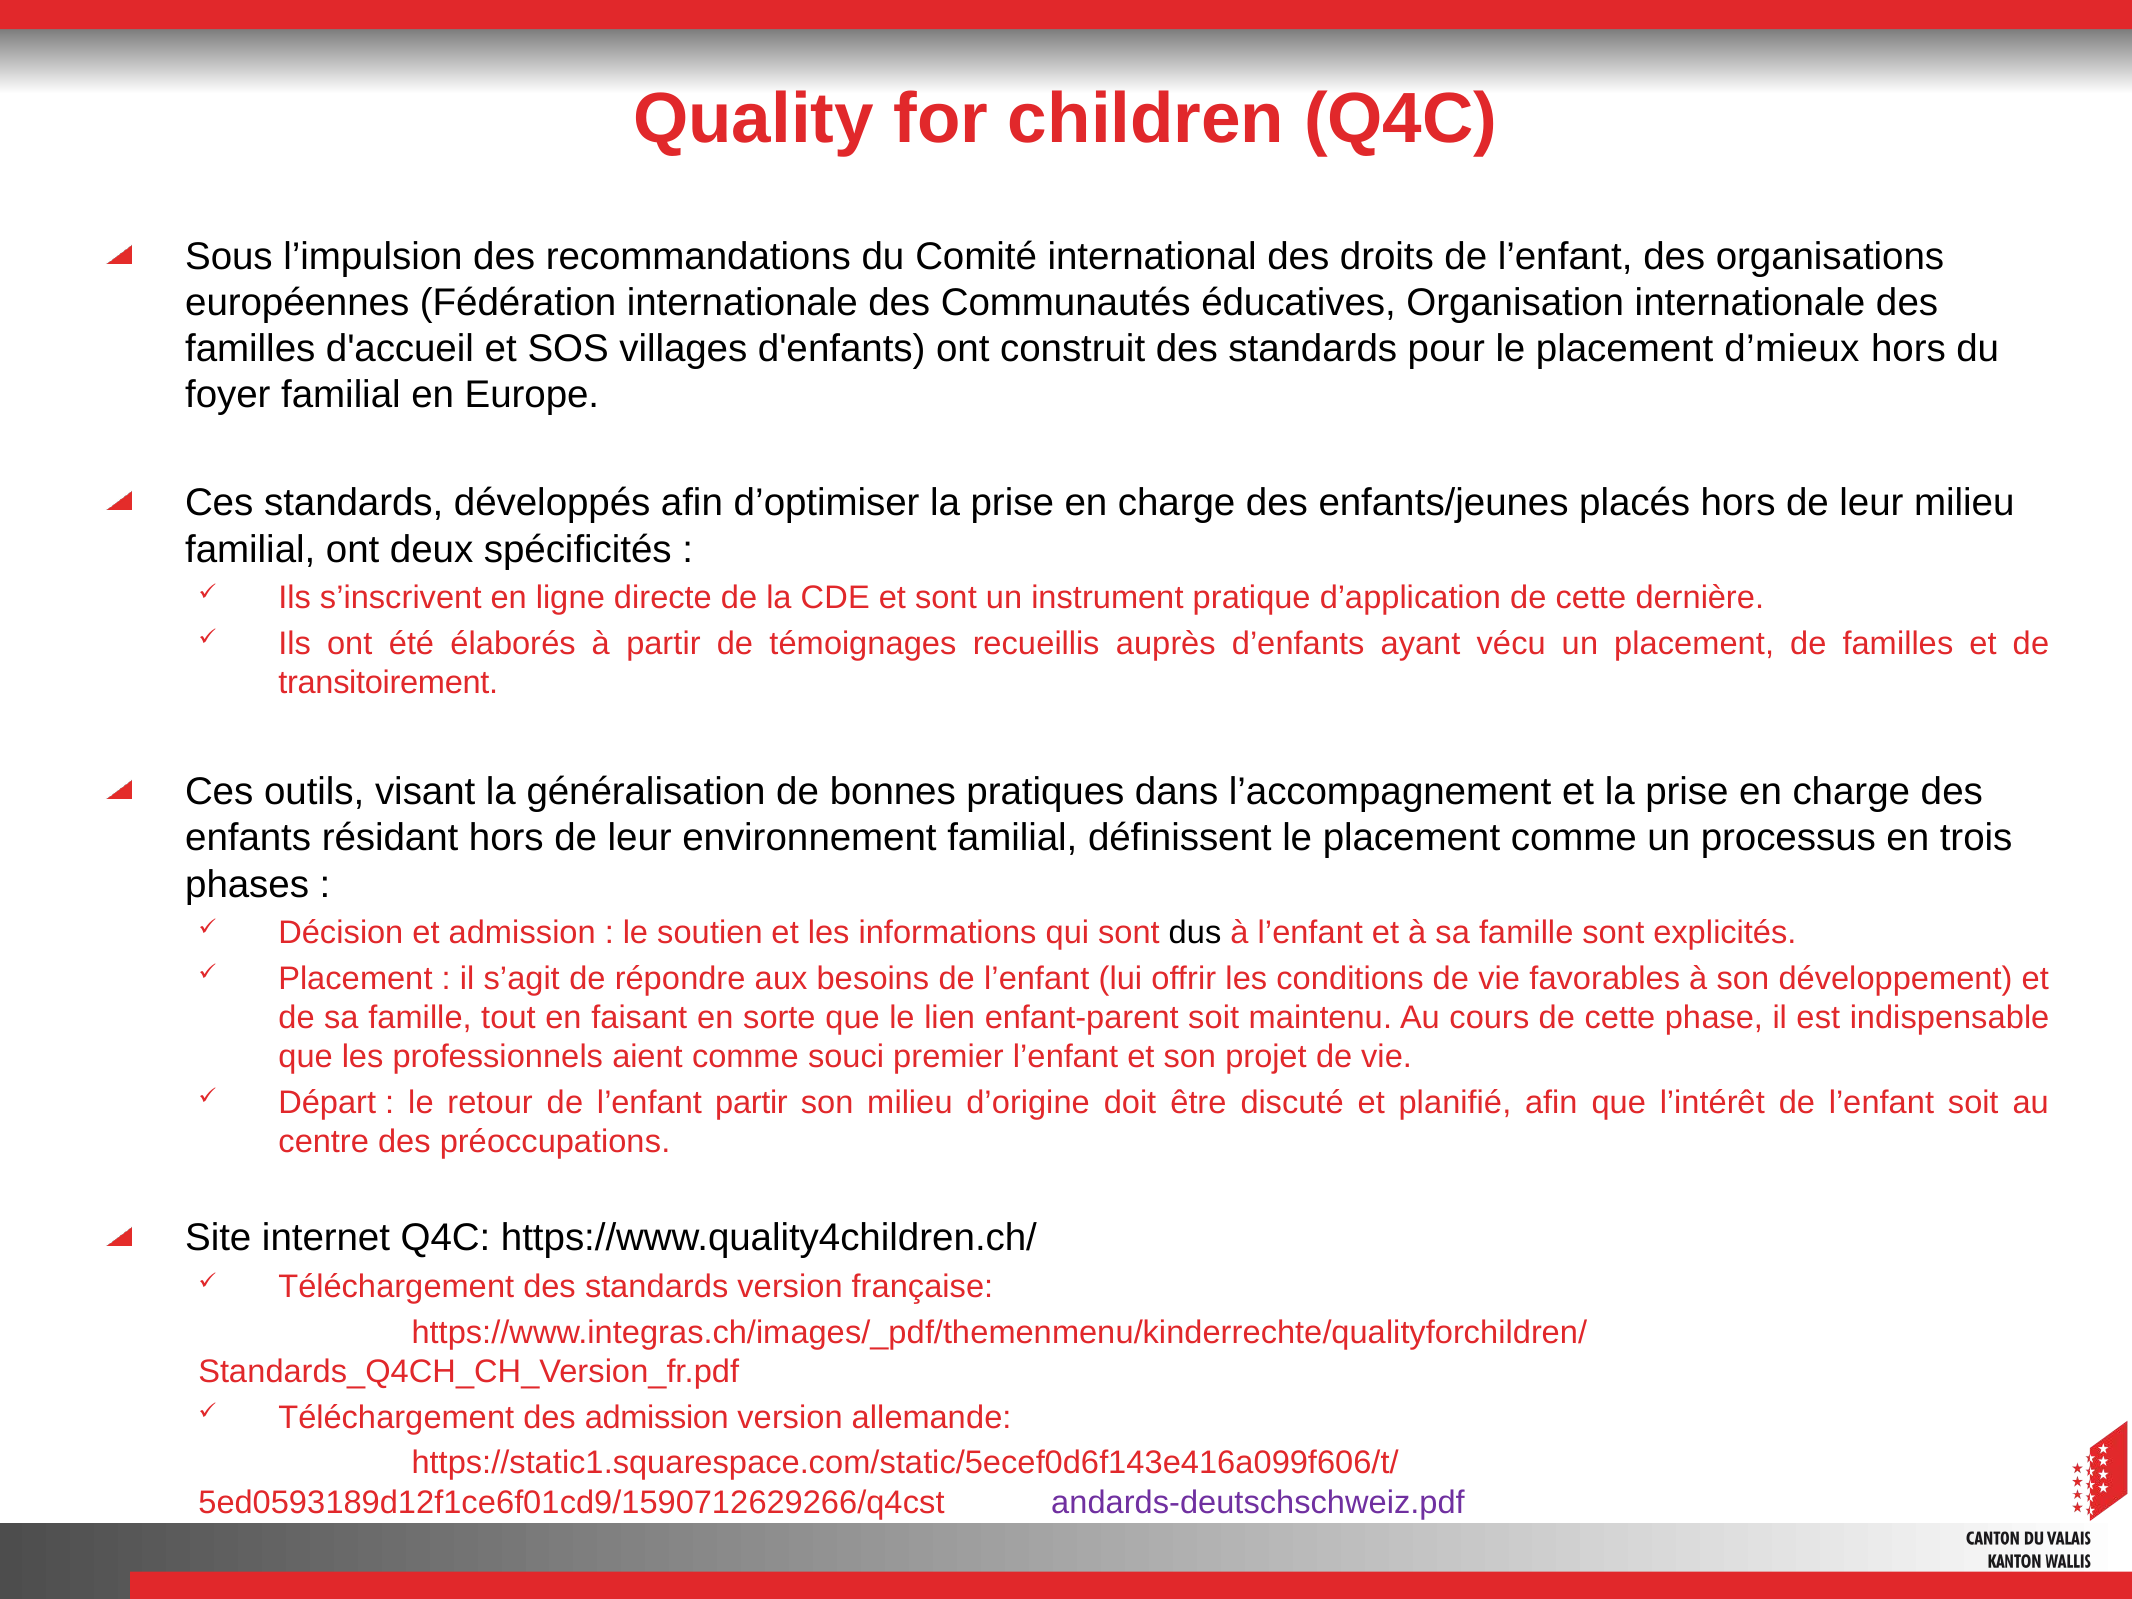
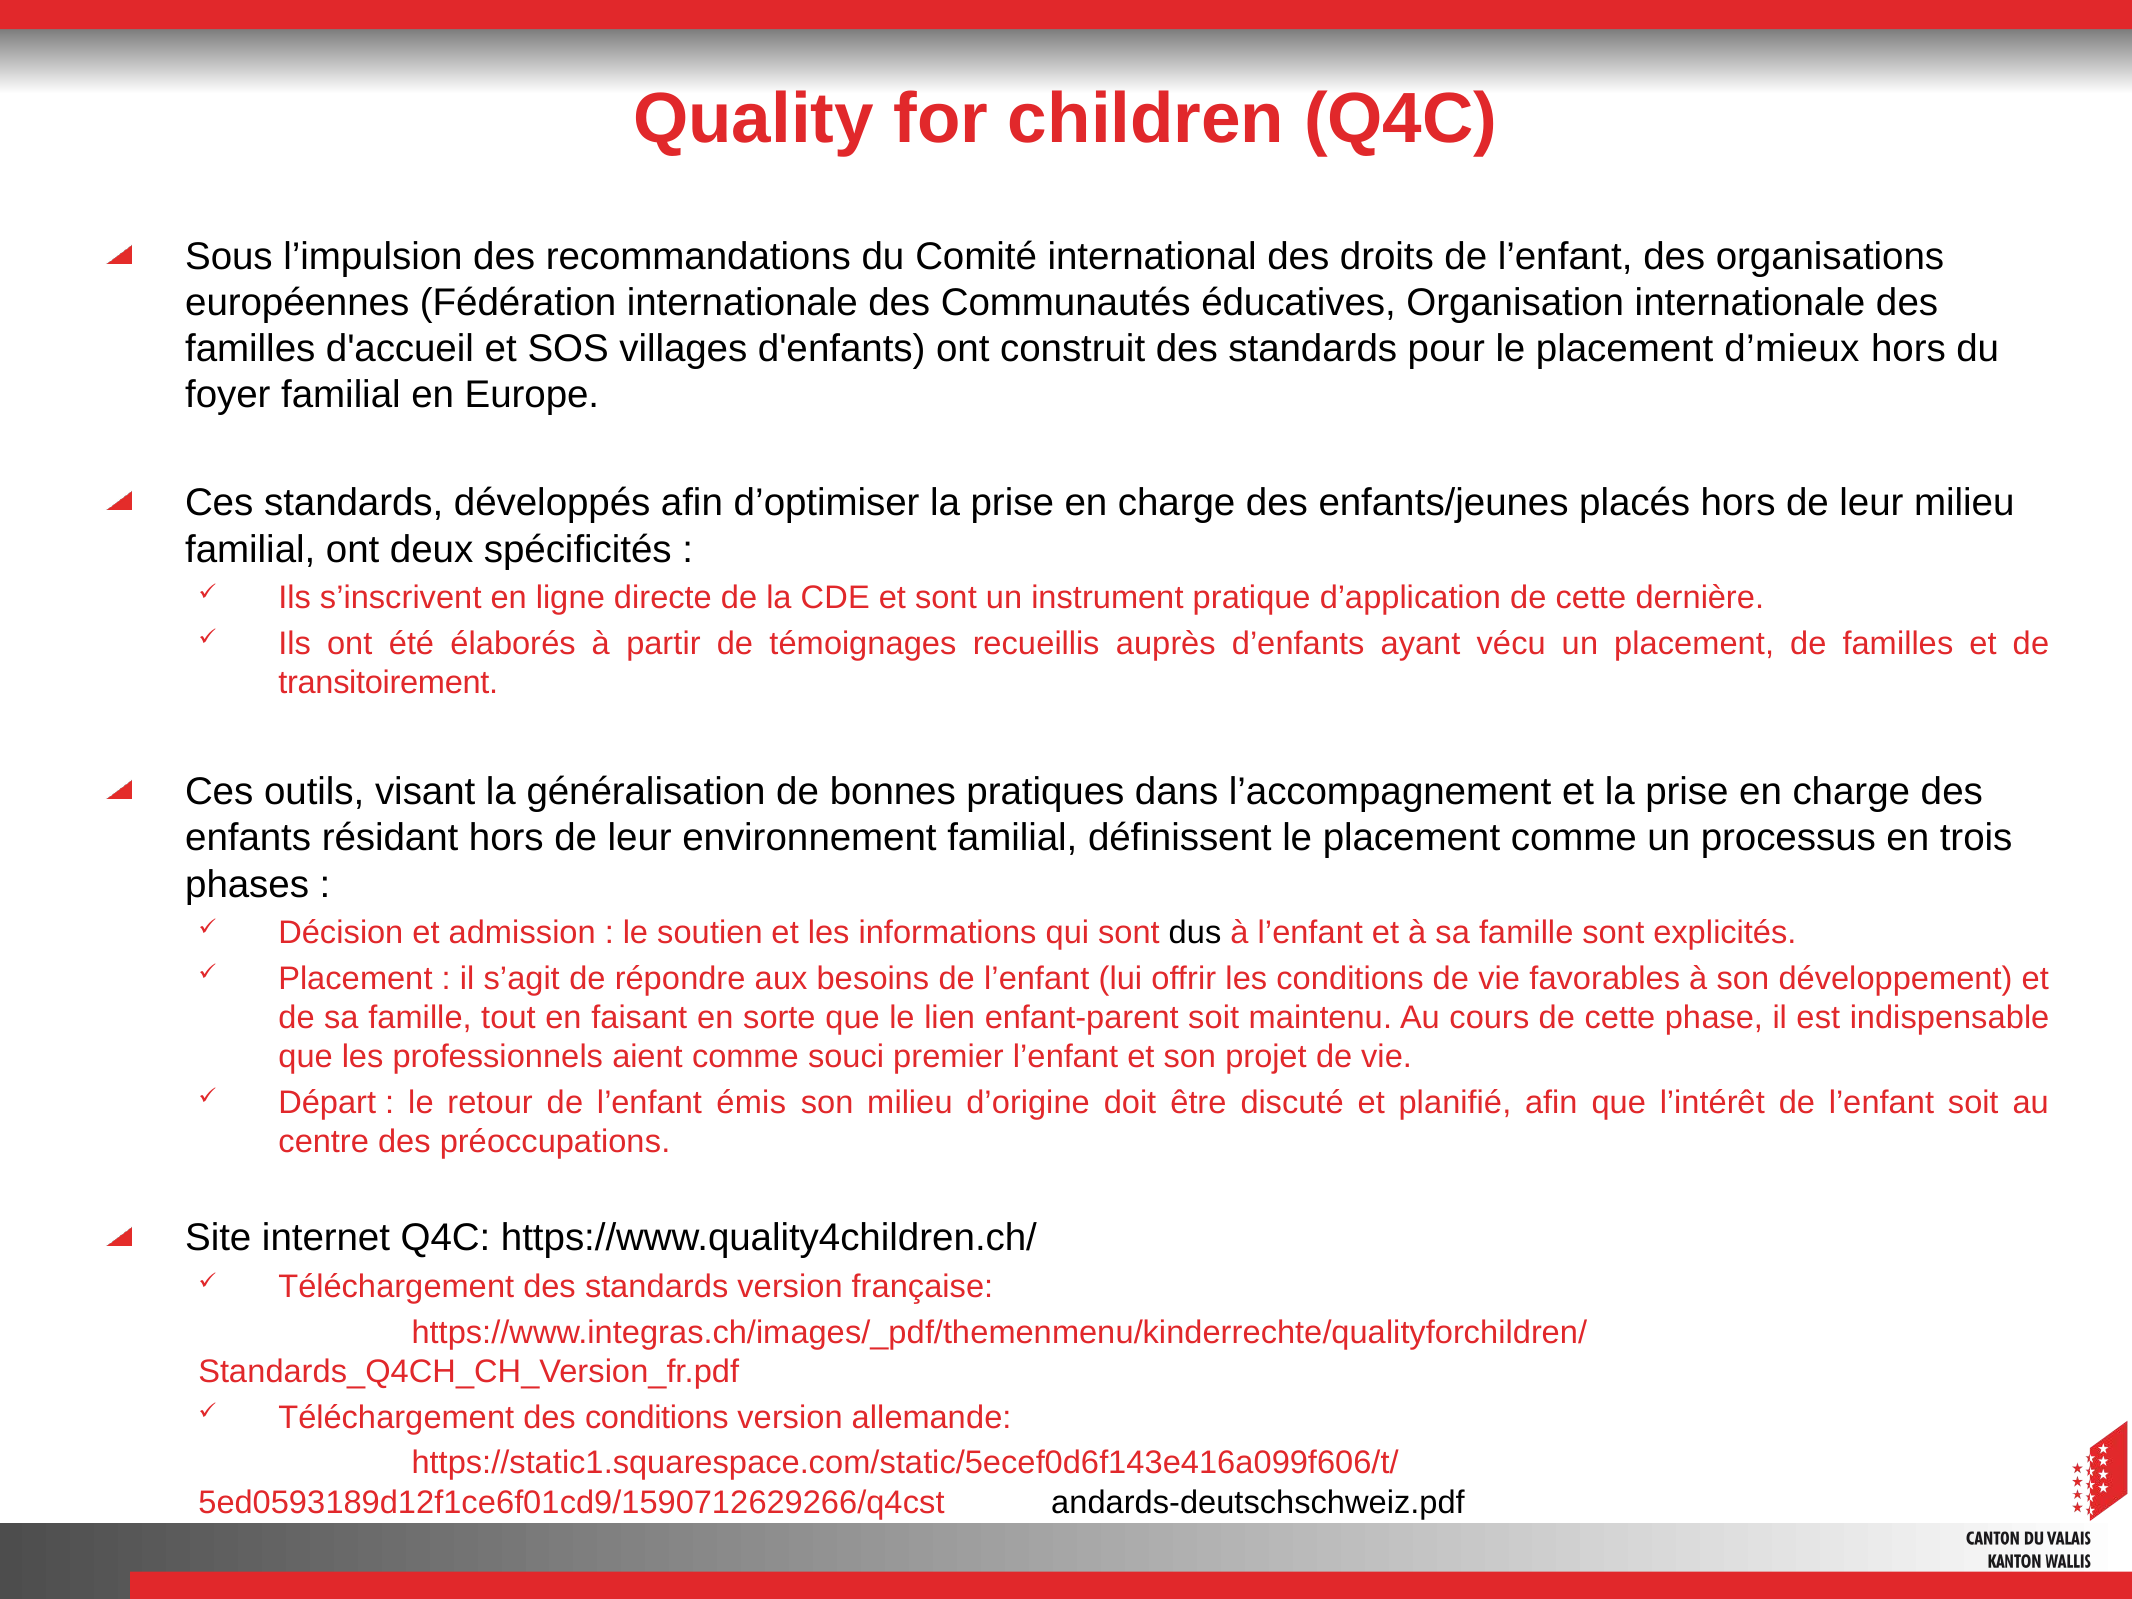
l’enfant partir: partir -> émis
des admission: admission -> conditions
andards-deutschschweiz.pdf colour: purple -> black
